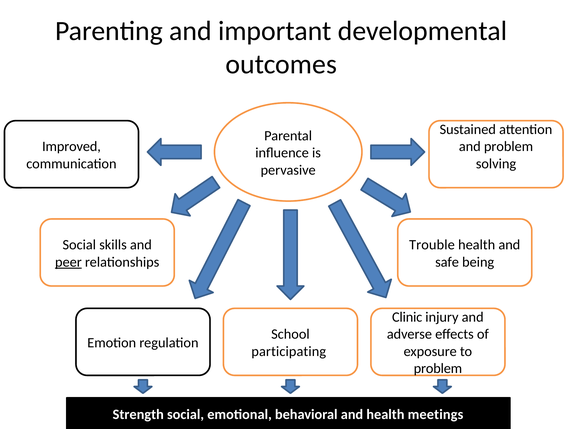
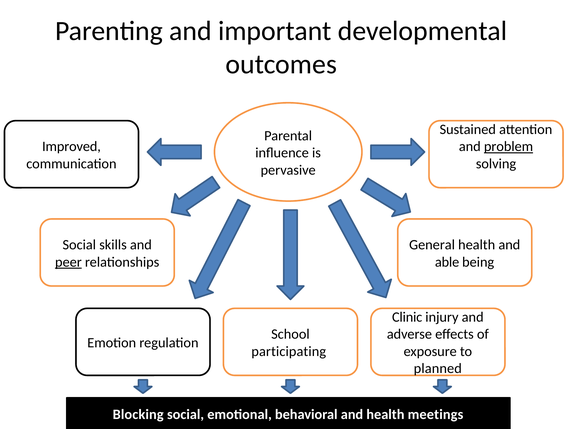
problem at (509, 147) underline: none -> present
Trouble: Trouble -> General
safe: safe -> able
problem at (438, 369): problem -> planned
Strength: Strength -> Blocking
